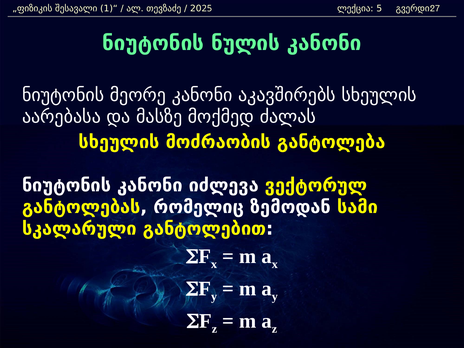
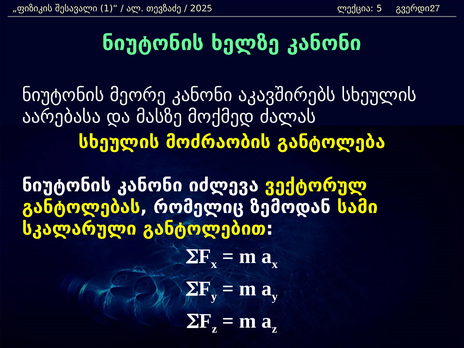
ნულის: ნულის -> ხელზე
